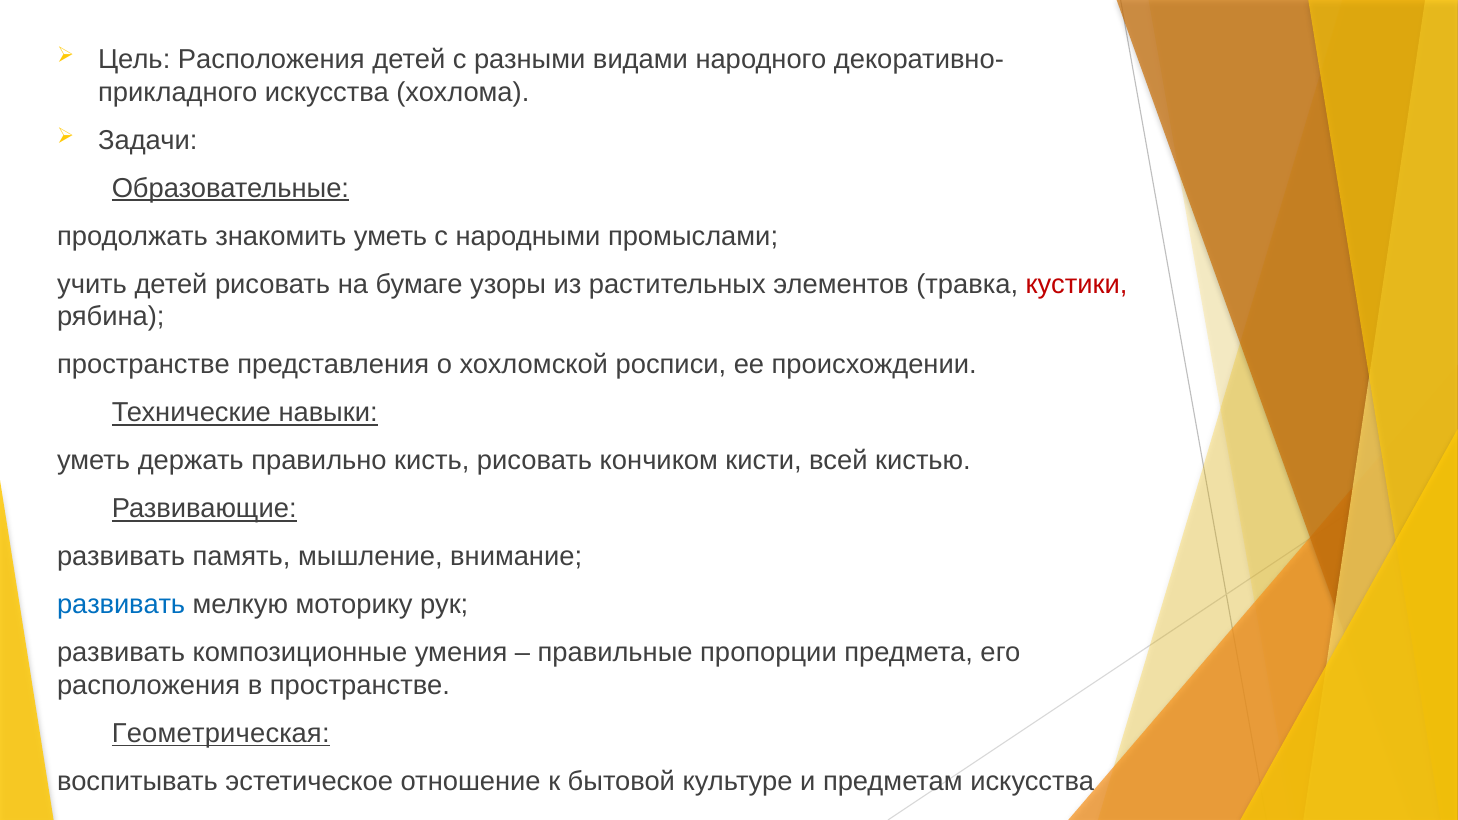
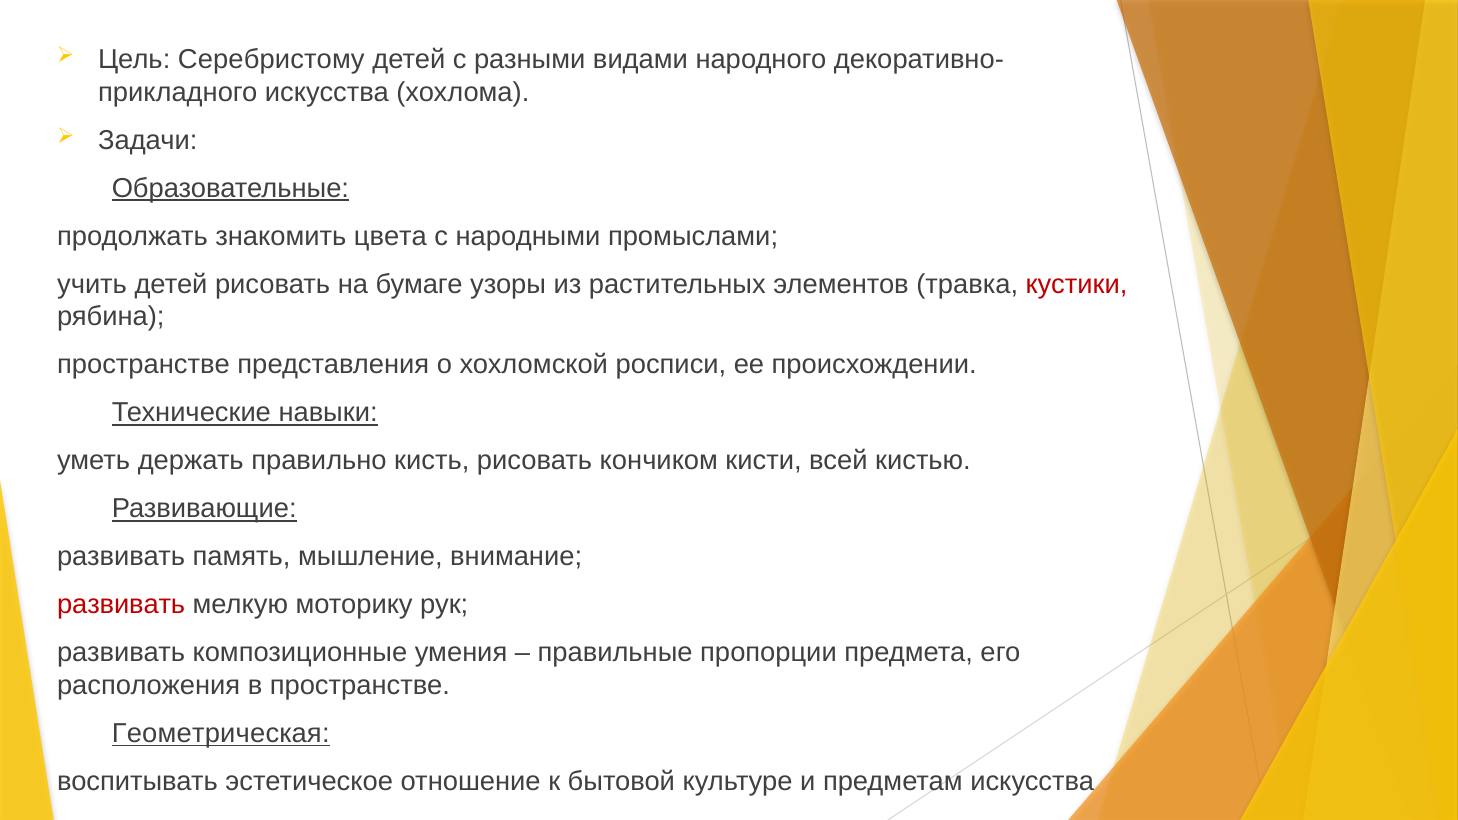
Цель Расположения: Расположения -> Серебристому
знакомить уметь: уметь -> цвета
развивать at (121, 605) colour: blue -> red
